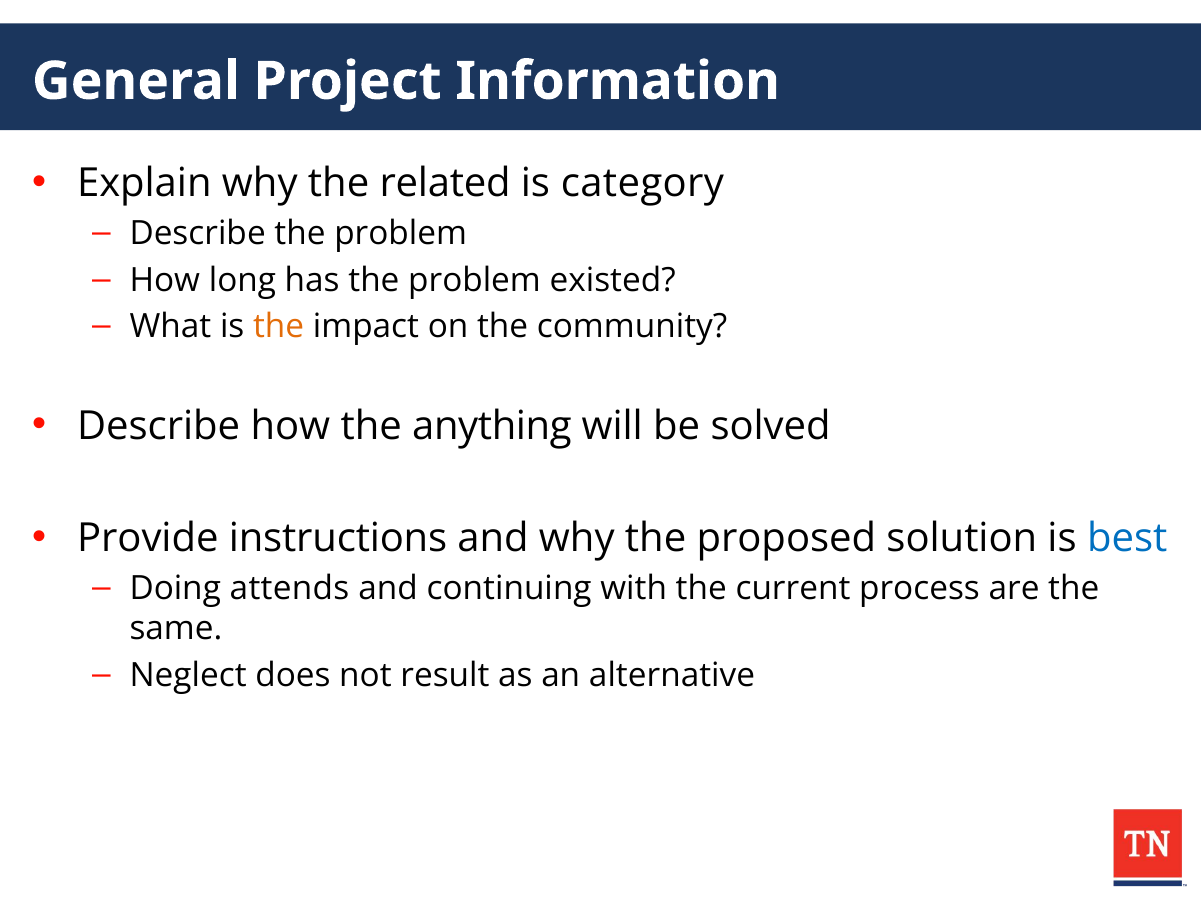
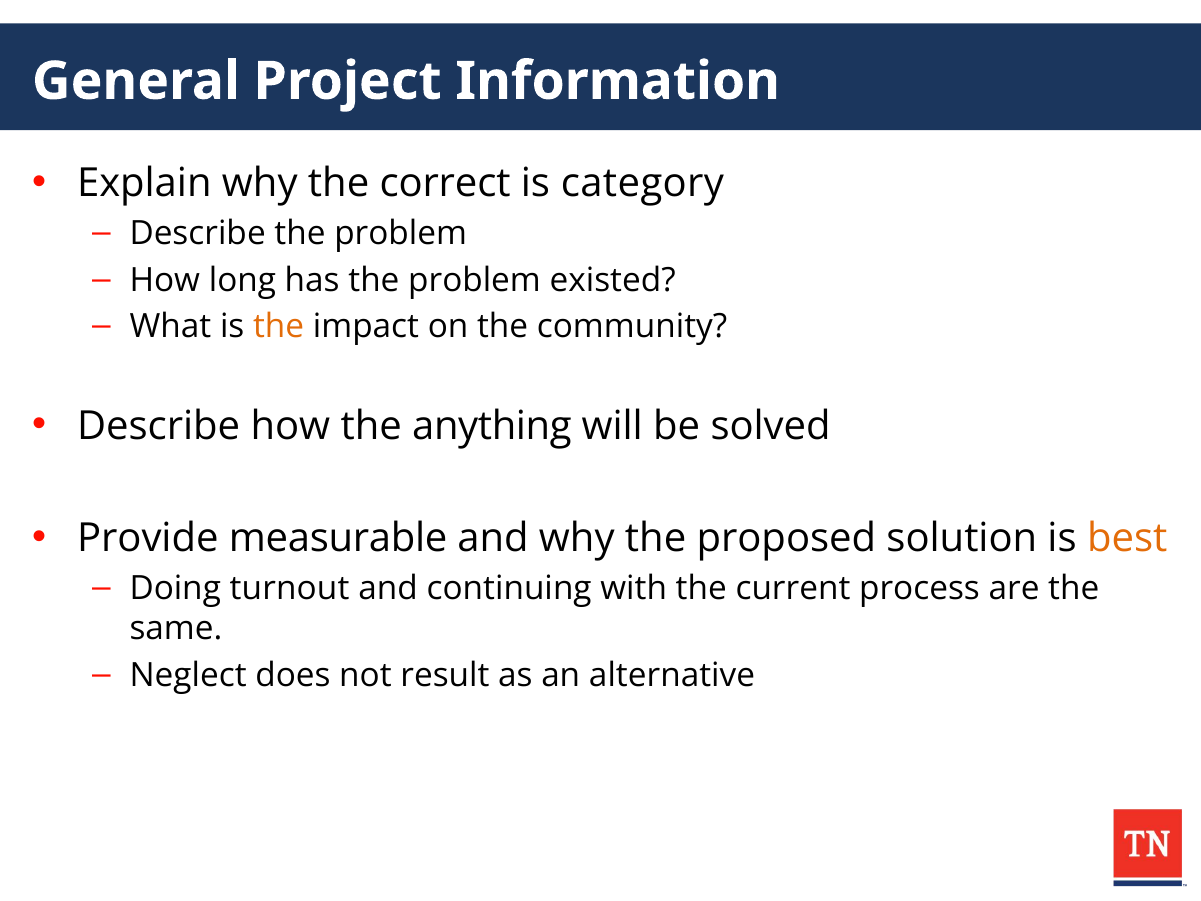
related: related -> correct
instructions: instructions -> measurable
best colour: blue -> orange
attends: attends -> turnout
